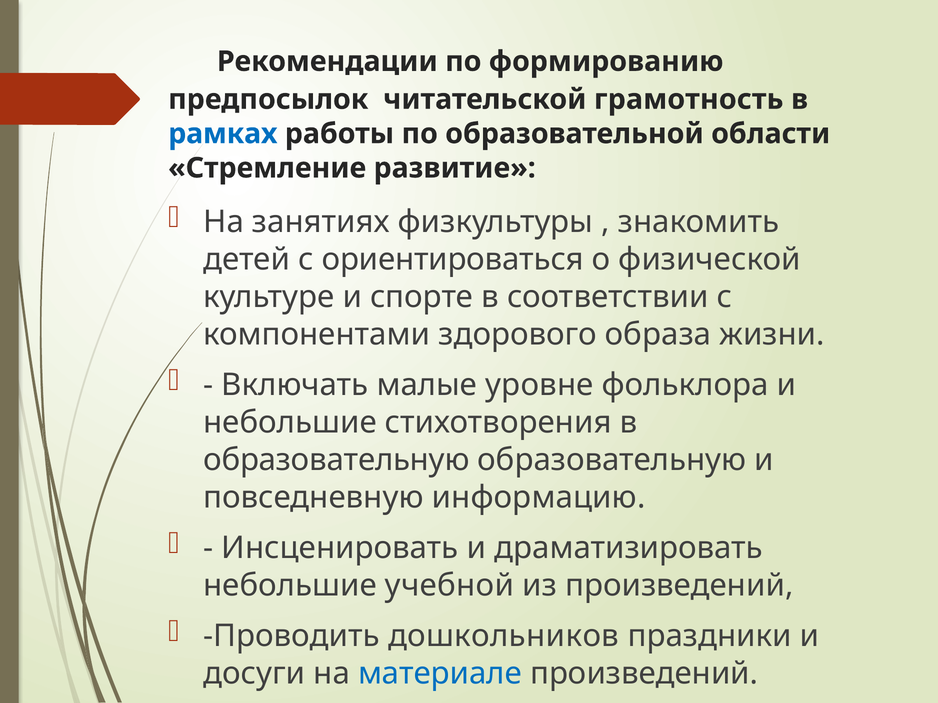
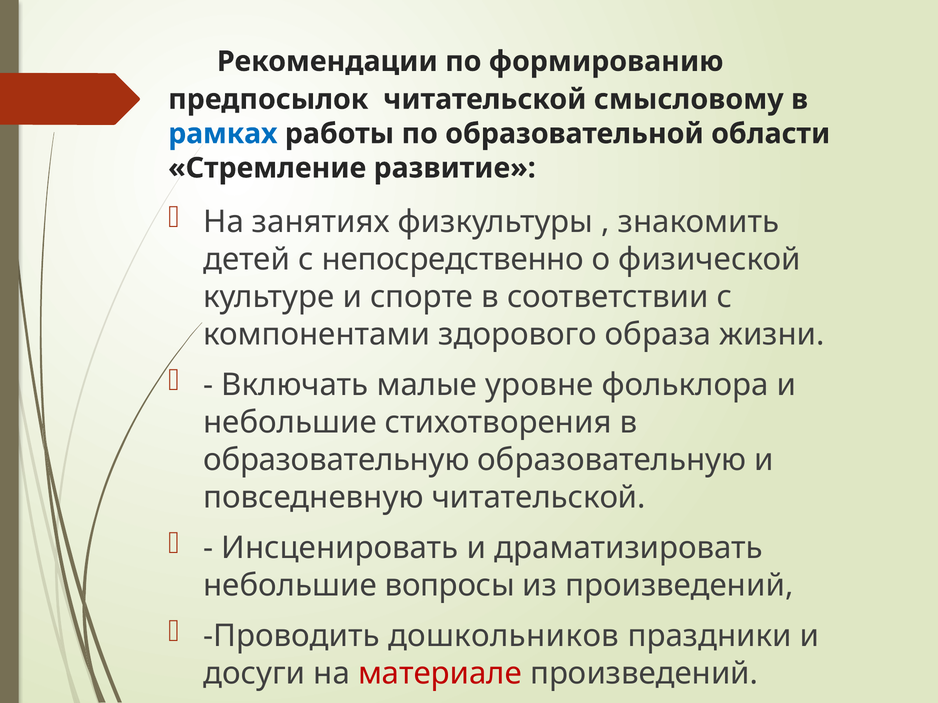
грамотность: грамотность -> смысловому
ориентироваться: ориентироваться -> непосредственно
повседневную информацию: информацию -> читательской
учебной: учебной -> вопросы
материале colour: blue -> red
